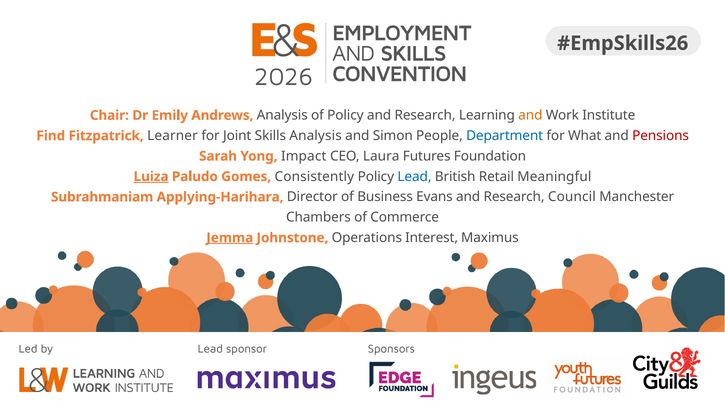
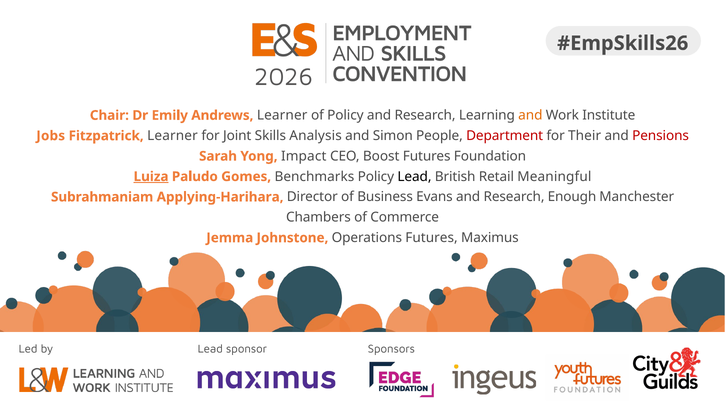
Andrews Analysis: Analysis -> Learner
Find: Find -> Jobs
Department colour: blue -> red
What: What -> Their
Laura: Laura -> Boost
Consistently: Consistently -> Benchmarks
Lead at (414, 177) colour: blue -> black
Council: Council -> Enough
Jemma underline: present -> none
Operations Interest: Interest -> Futures
